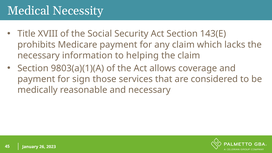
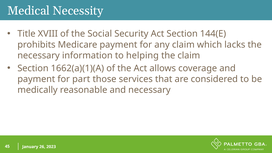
143(E: 143(E -> 144(E
9803(a)(1)(A: 9803(a)(1)(A -> 1662(a)(1)(A
sign: sign -> part
